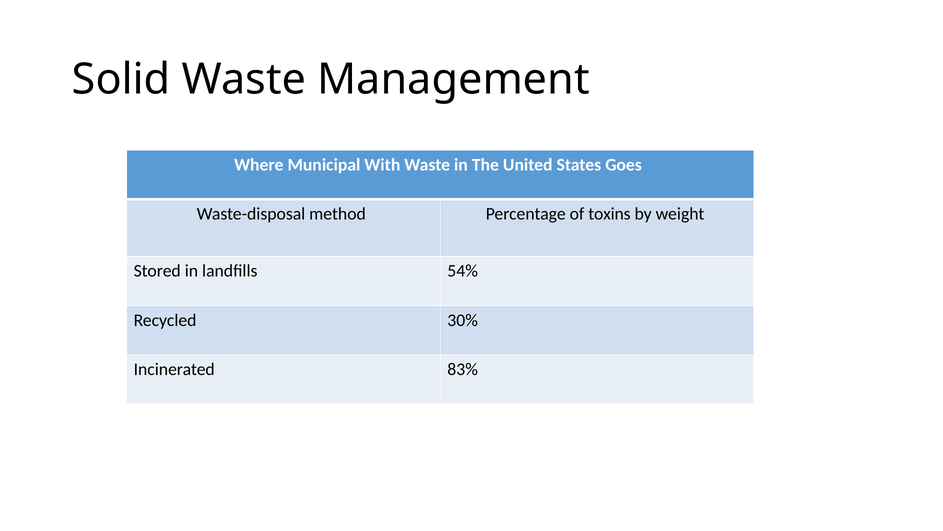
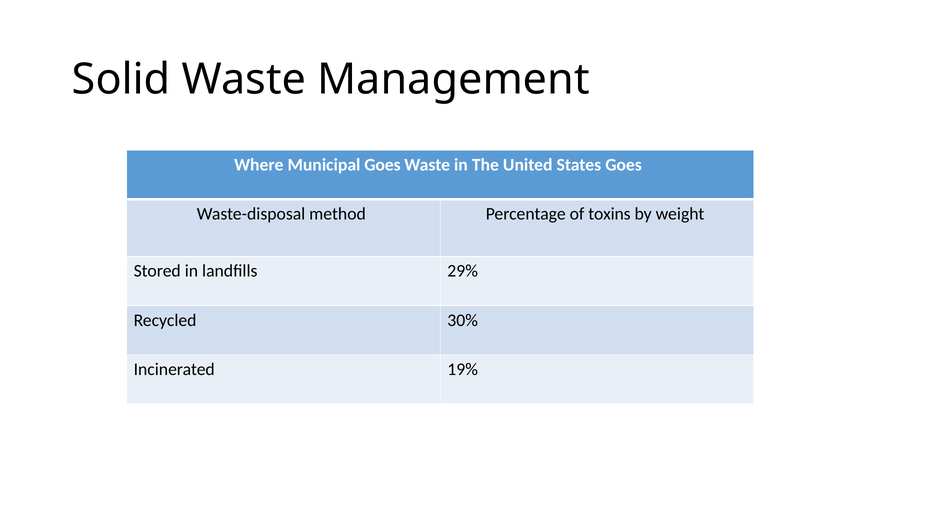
Municipal With: With -> Goes
54%: 54% -> 29%
83%: 83% -> 19%
